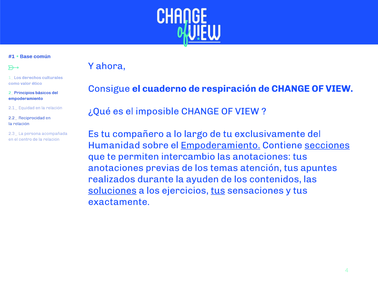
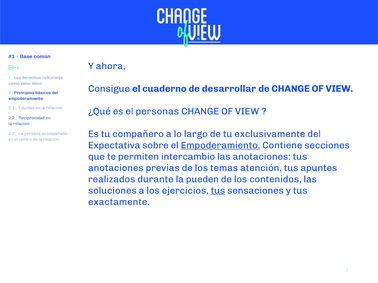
respiración: respiración -> desarrollar
imposible: imposible -> personas
Humanidad: Humanidad -> Expectativa
secciones underline: present -> none
ayuden: ayuden -> pueden
soluciones underline: present -> none
